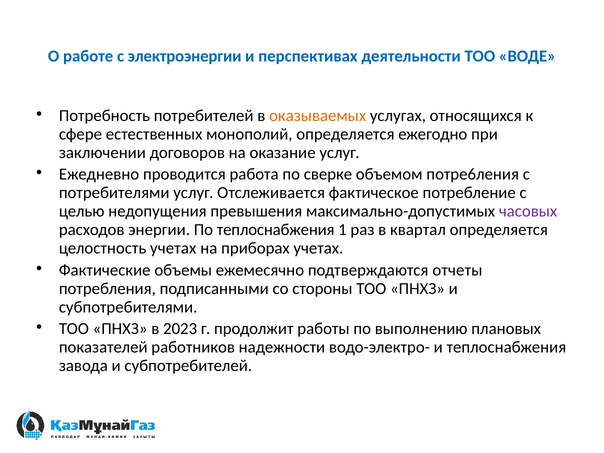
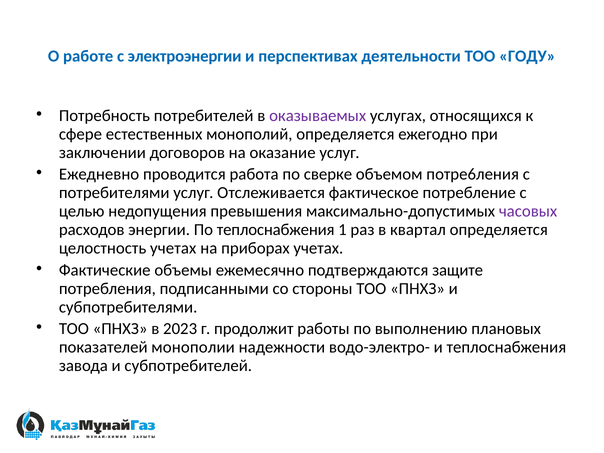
ВОДЕ: ВОДЕ -> ГОДУ
оказываемых colour: orange -> purple
отчеты: отчеты -> защите
работников: работников -> монополии
